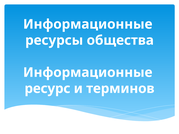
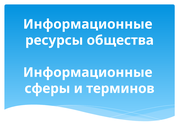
ресурс: ресурс -> сферы
